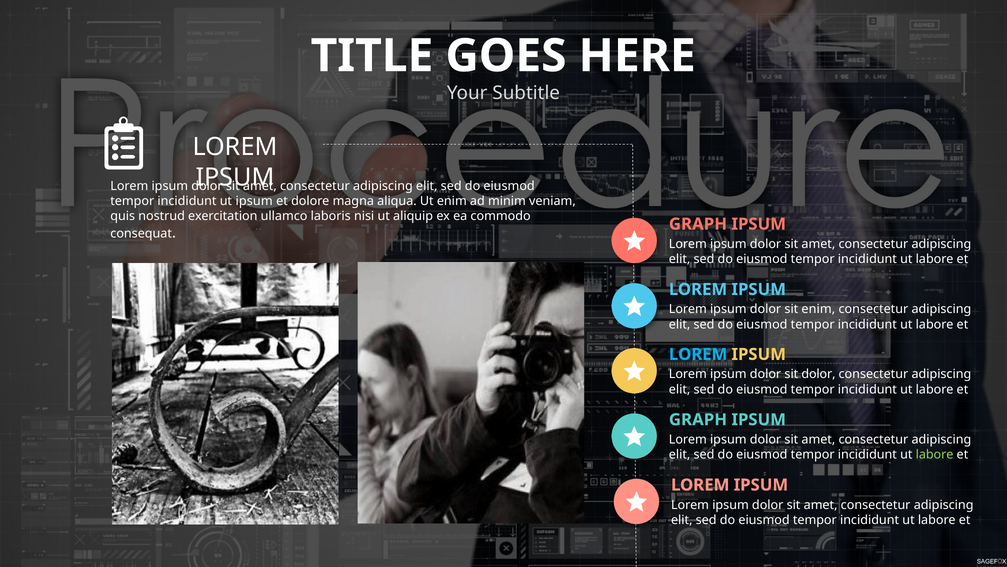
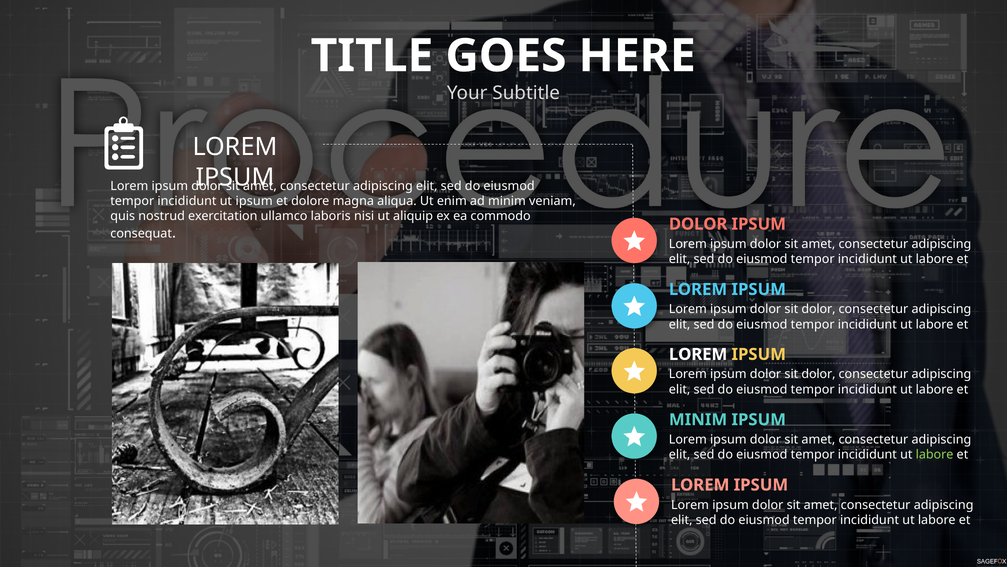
GRAPH at (698, 224): GRAPH -> DOLOR
enim at (818, 309): enim -> dolor
LOREM at (698, 354) colour: light blue -> white
GRAPH at (698, 419): GRAPH -> MINIM
